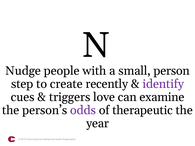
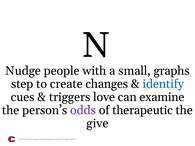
person: person -> graphs
recently: recently -> changes
identify colour: purple -> blue
year: year -> give
